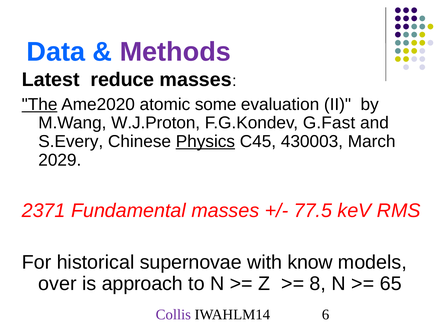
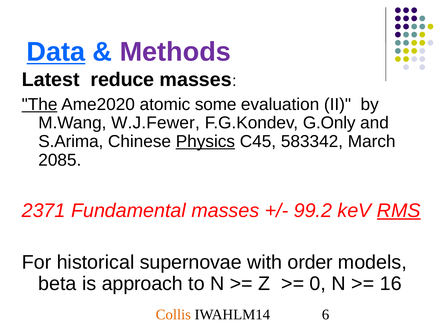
Data underline: none -> present
W.J.Proton: W.J.Proton -> W.J.Fewer
G.Fast: G.Fast -> G.Only
S.Every: S.Every -> S.Arima
430003: 430003 -> 583342
2029: 2029 -> 2085
77.5: 77.5 -> 99.2
RMS underline: none -> present
know: know -> order
over: over -> beta
8: 8 -> 0
65: 65 -> 16
Collis colour: purple -> orange
